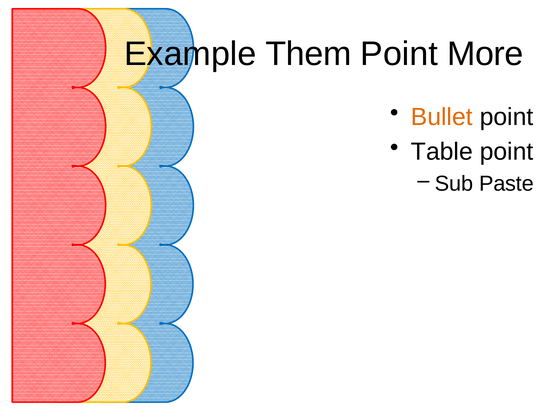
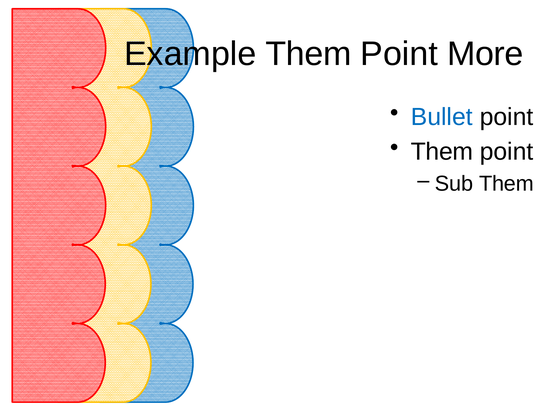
Bullet colour: orange -> blue
Table at (442, 152): Table -> Them
Sub Paste: Paste -> Them
